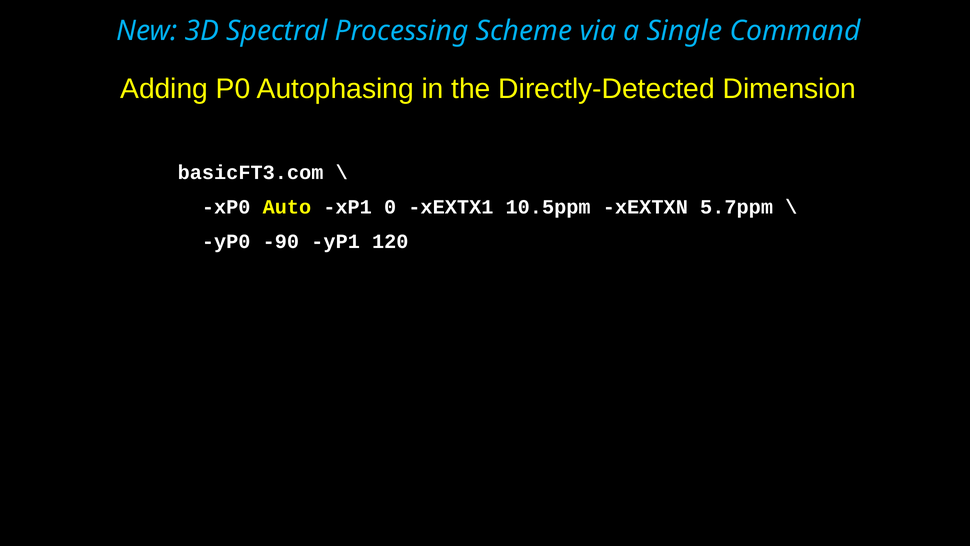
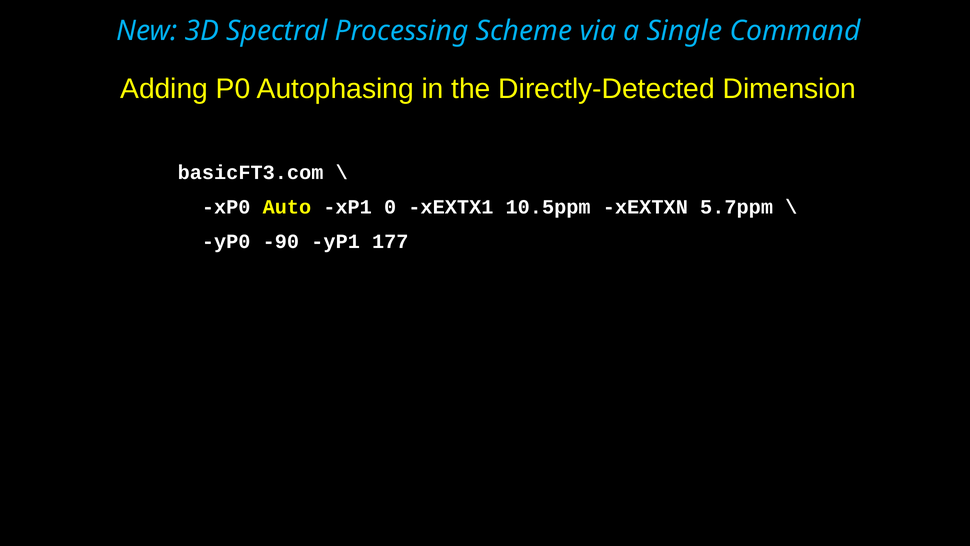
120: 120 -> 177
